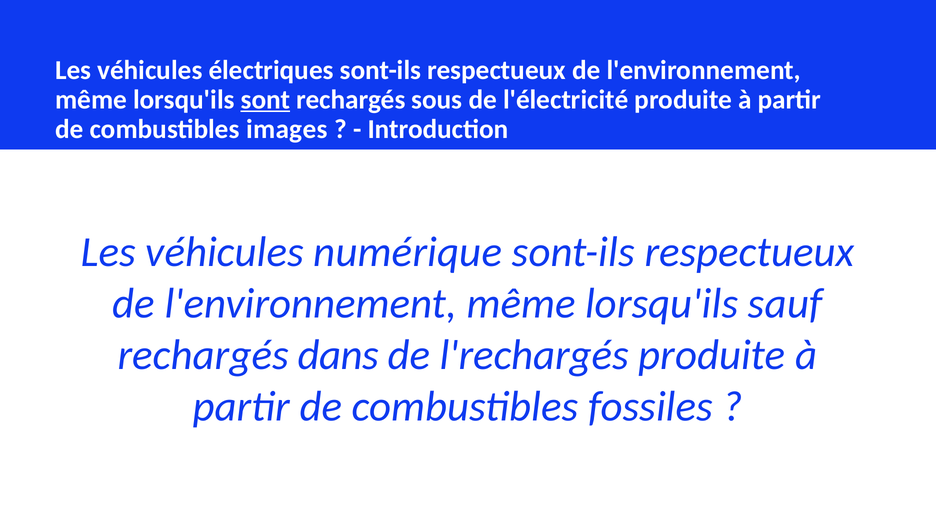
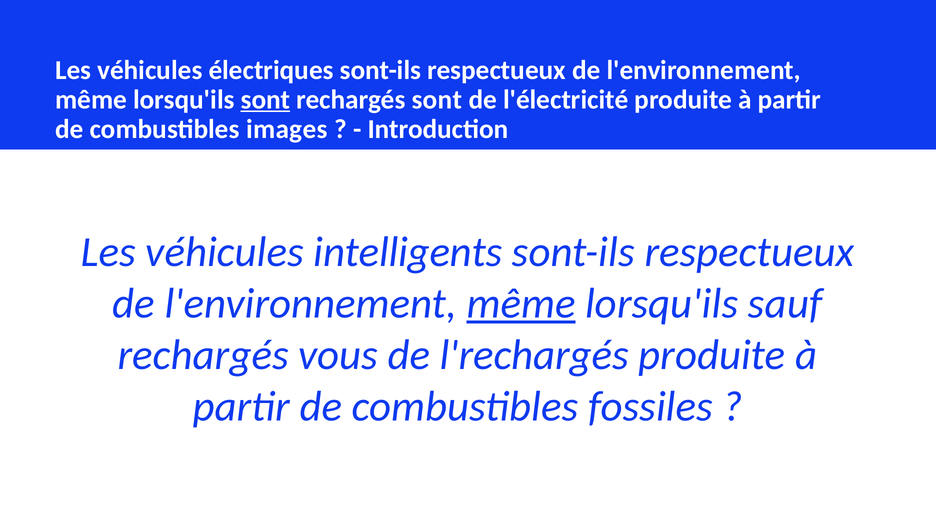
rechargés sous: sous -> sont
numérique: numérique -> intelligents
même at (521, 304) underline: none -> present
dans: dans -> vous
